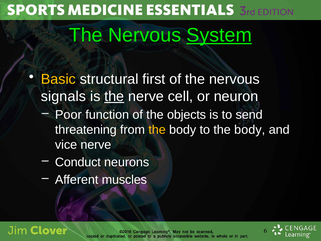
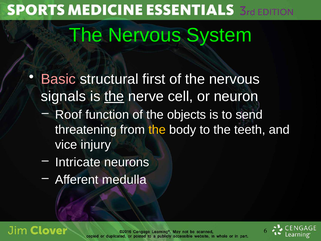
System underline: present -> none
Basic colour: yellow -> pink
Poor: Poor -> Roof
to the body: body -> teeth
vice nerve: nerve -> injury
Conduct: Conduct -> Intricate
muscles: muscles -> medulla
